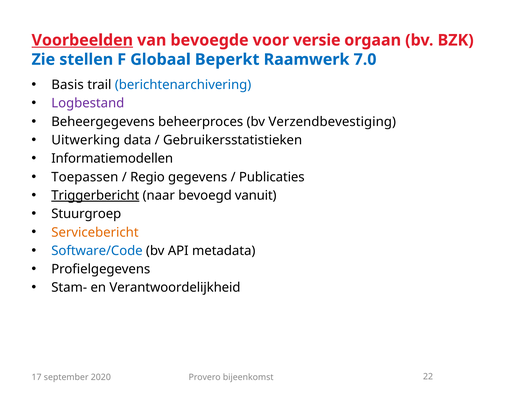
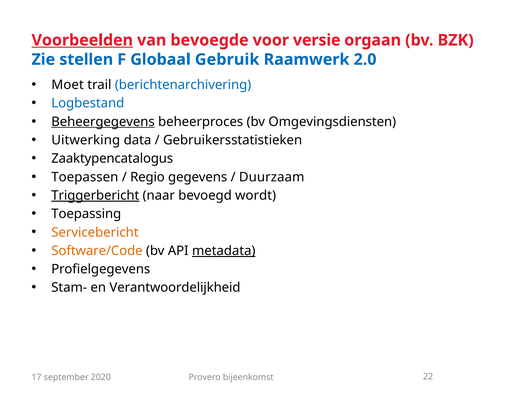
Beperkt: Beperkt -> Gebruik
7.0: 7.0 -> 2.0
Basis: Basis -> Moet
Logbestand colour: purple -> blue
Beheergegevens underline: none -> present
Verzendbevestiging: Verzendbevestiging -> Omgevingsdiensten
Informatiemodellen: Informatiemodellen -> Zaaktypencatalogus
Publicaties: Publicaties -> Duurzaam
vanuit: vanuit -> wordt
Stuurgroep: Stuurgroep -> Toepassing
Software/Code colour: blue -> orange
metadata underline: none -> present
